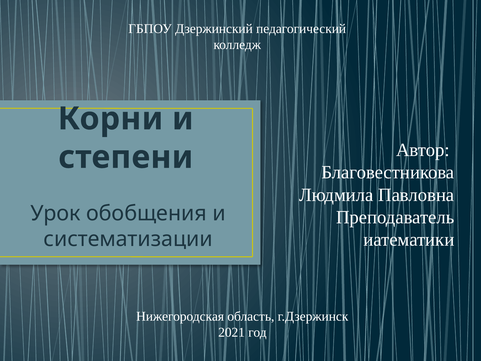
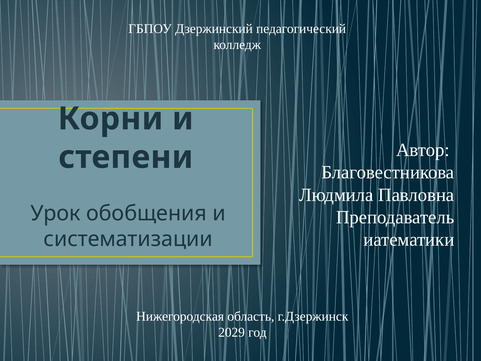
2021: 2021 -> 2029
